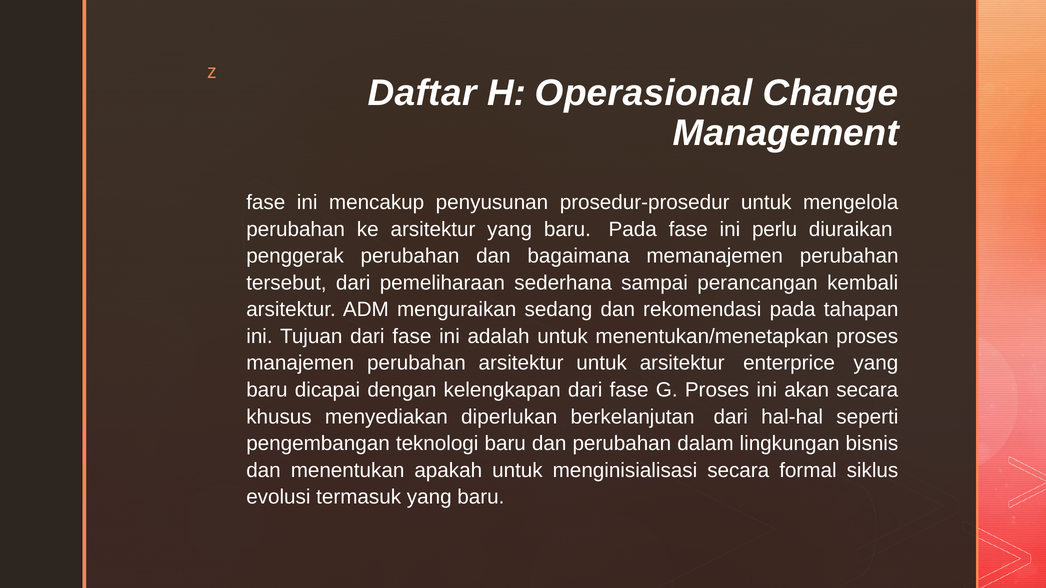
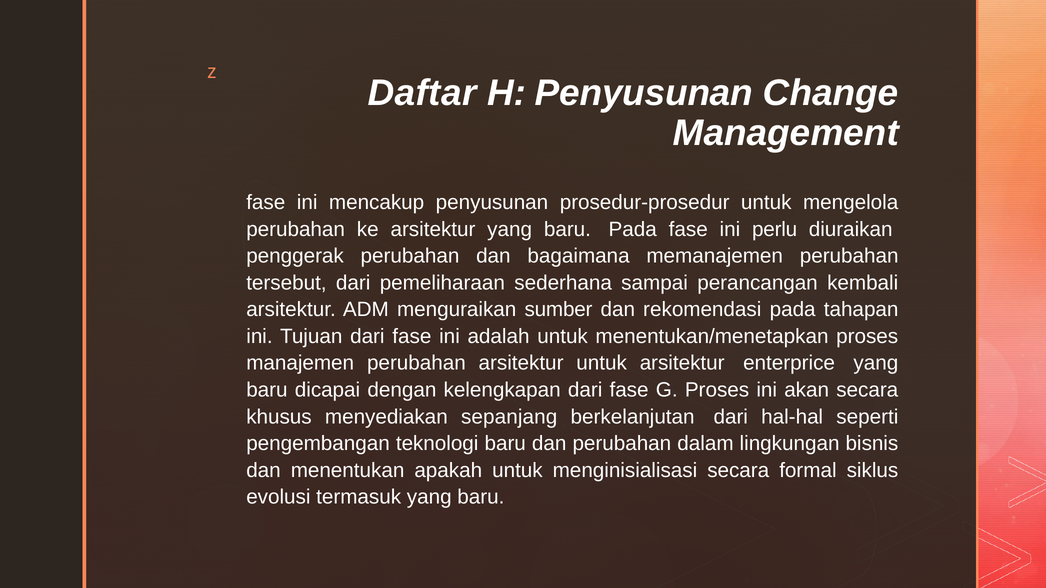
H Operasional: Operasional -> Penyusunan
sedang: sedang -> sumber
diperlukan: diperlukan -> sepanjang
